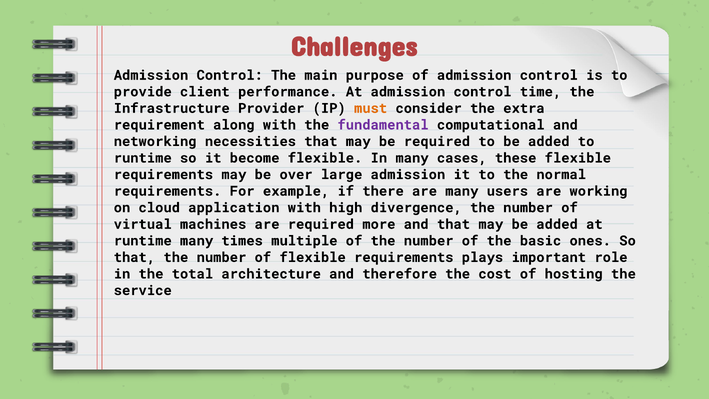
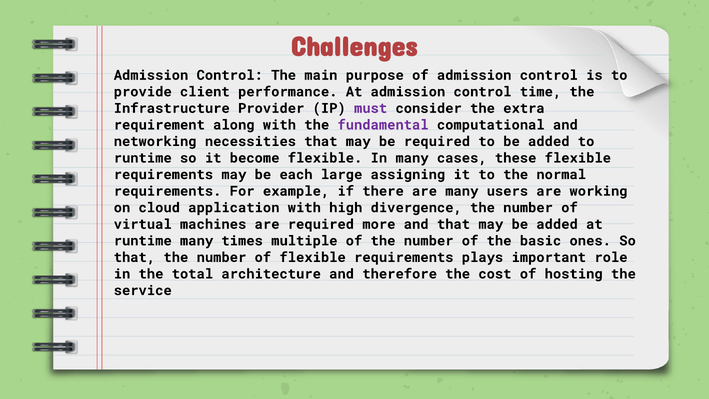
must colour: orange -> purple
over: over -> each
large admission: admission -> assigning
